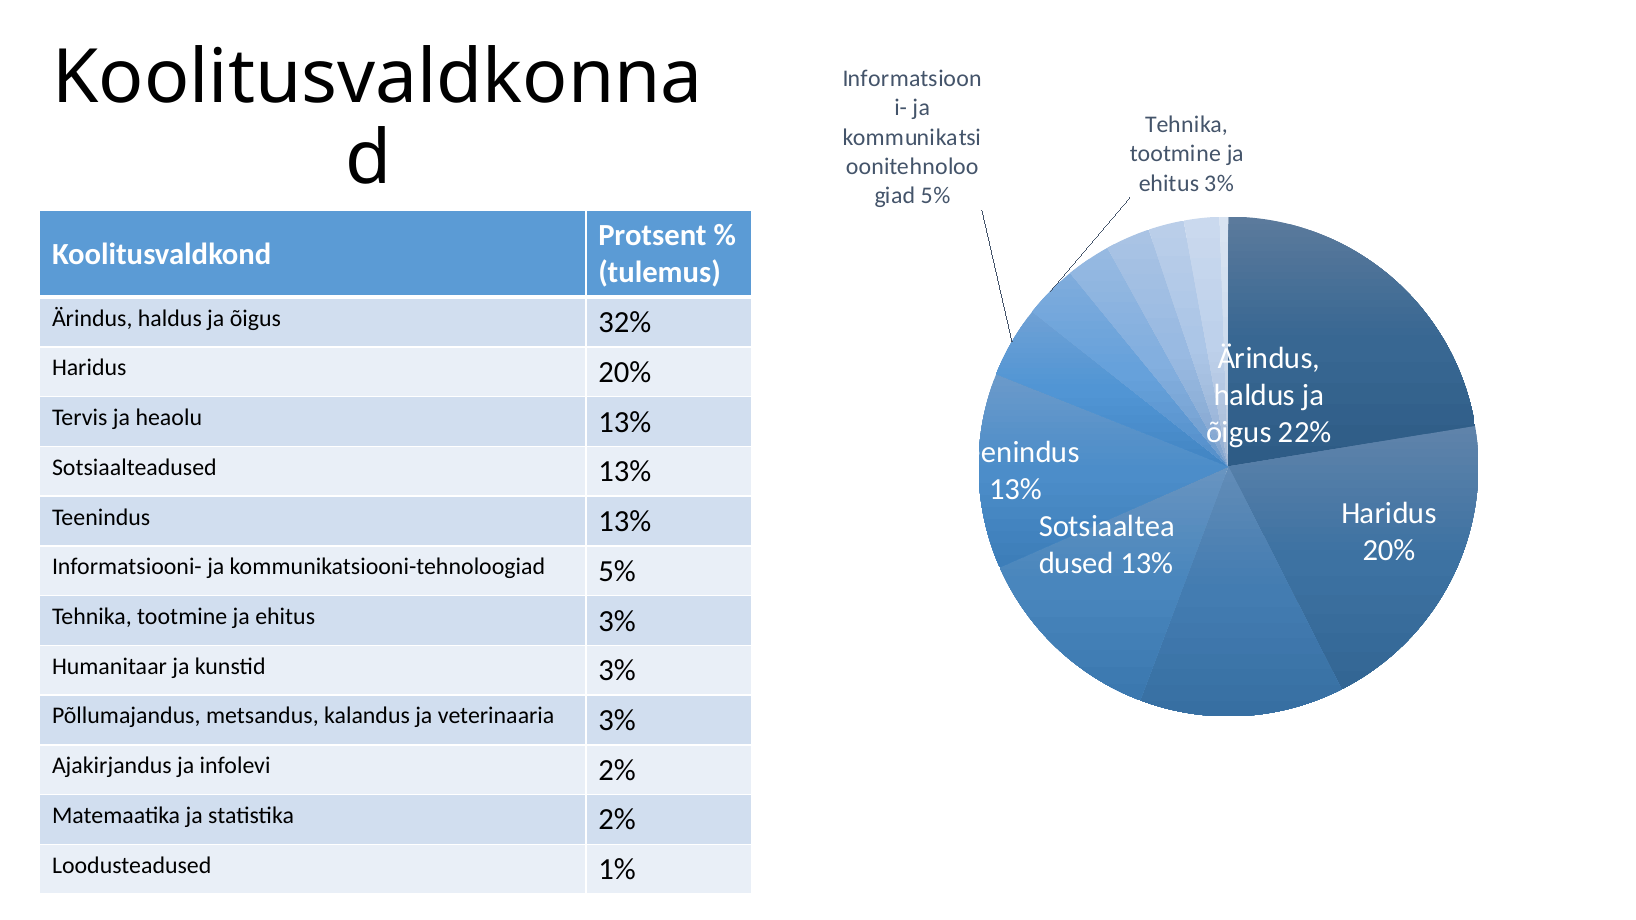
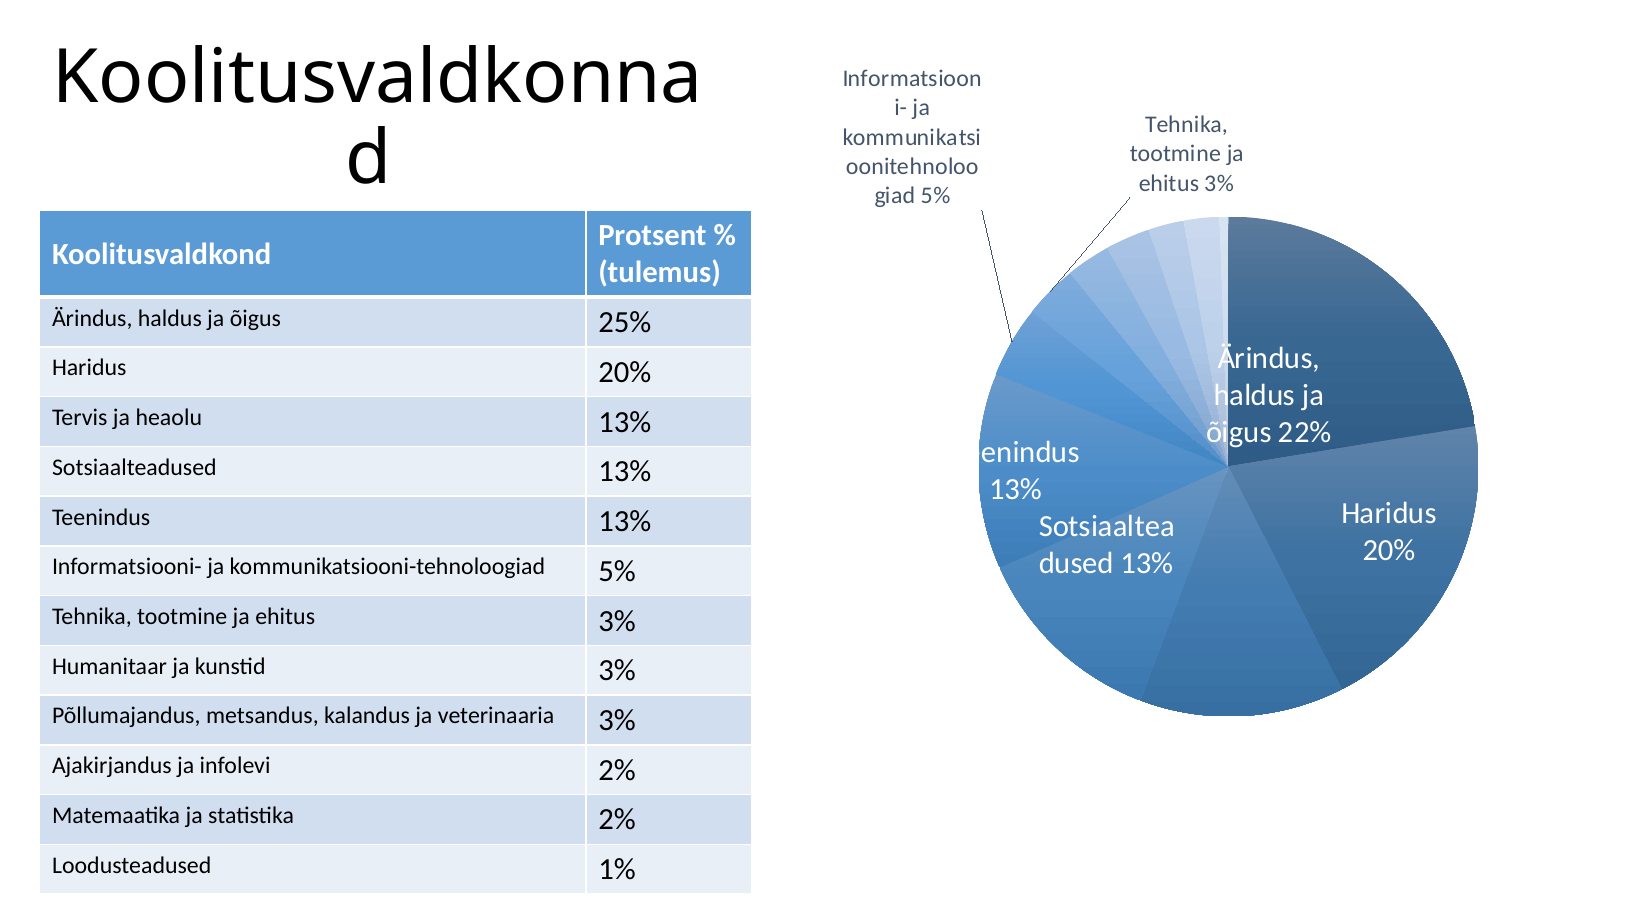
32%: 32% -> 25%
